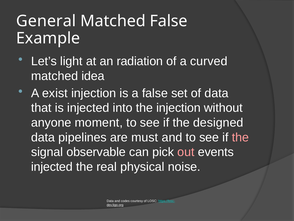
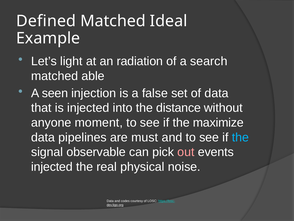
General: General -> Defined
Matched False: False -> Ideal
curved: curved -> search
idea: idea -> able
exist: exist -> seen
the injection: injection -> distance
designed: designed -> maximize
the at (240, 137) colour: pink -> light blue
